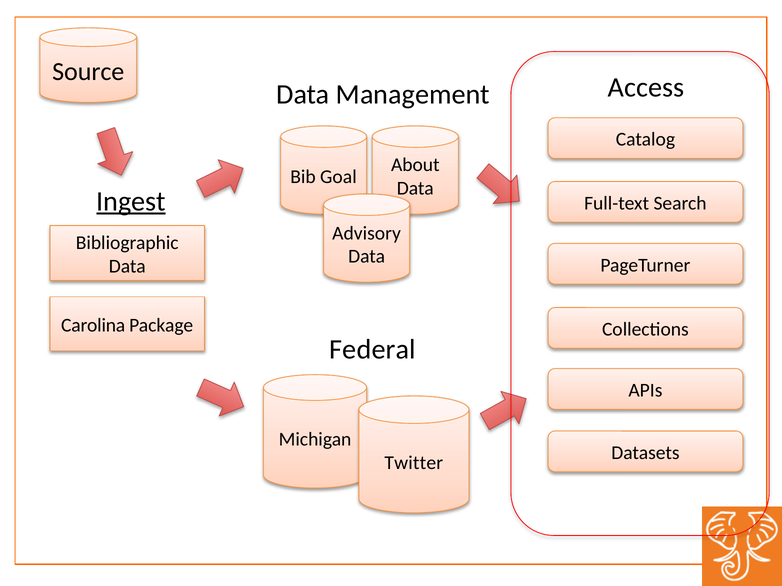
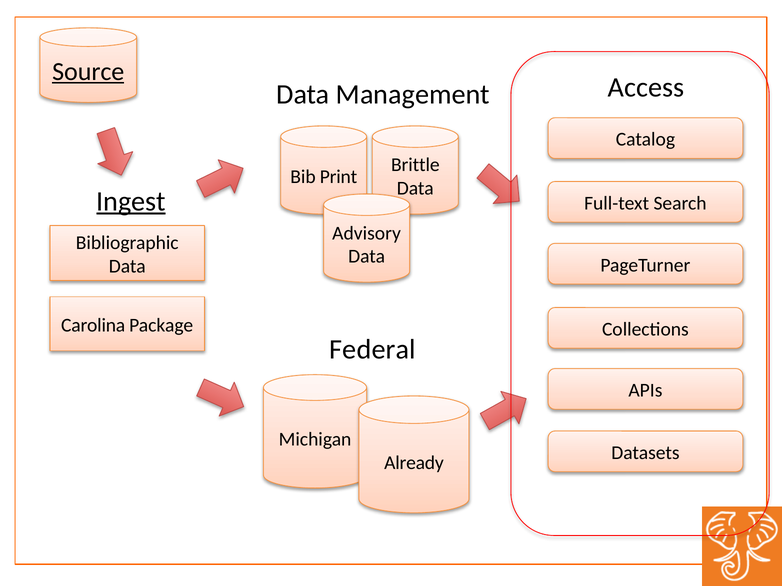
Source underline: none -> present
About: About -> Brittle
Goal: Goal -> Print
Twitter: Twitter -> Already
